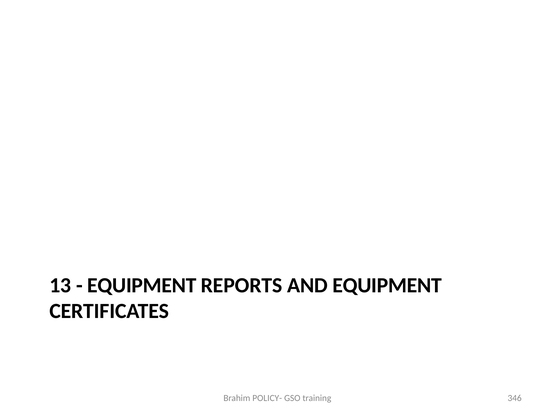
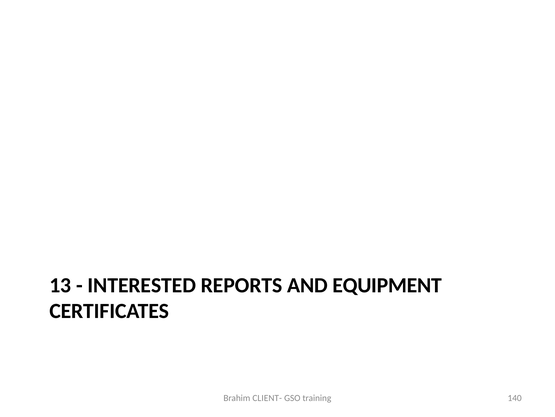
EQUIPMENT at (142, 285): EQUIPMENT -> INTERESTED
POLICY-: POLICY- -> CLIENT-
346: 346 -> 140
